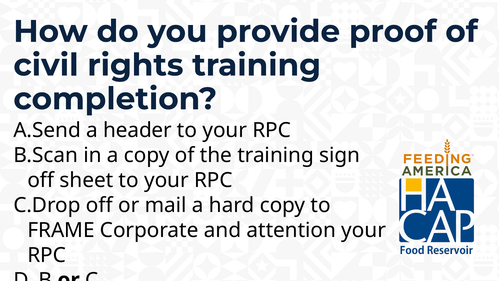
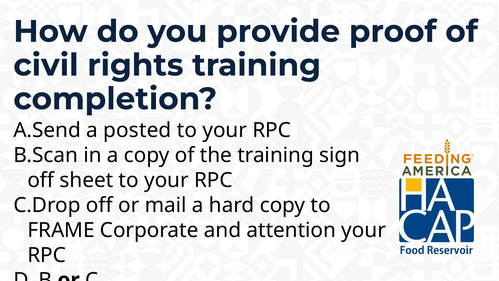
header: header -> posted
